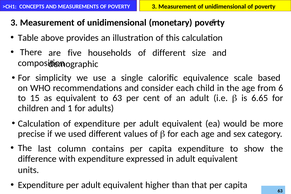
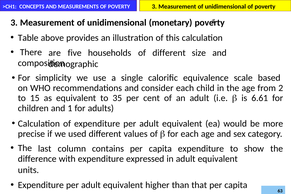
6: 6 -> 2
to 63: 63 -> 35
6.65: 6.65 -> 6.61
